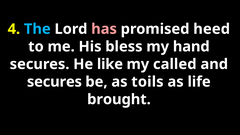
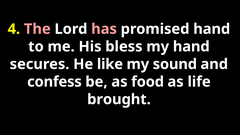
The colour: light blue -> pink
promised heed: heed -> hand
called: called -> sound
secures at (54, 82): secures -> confess
toils: toils -> food
